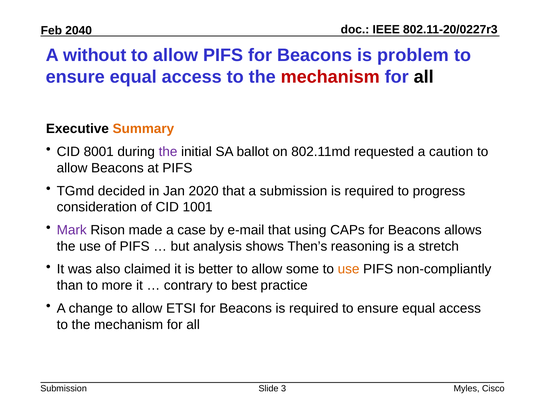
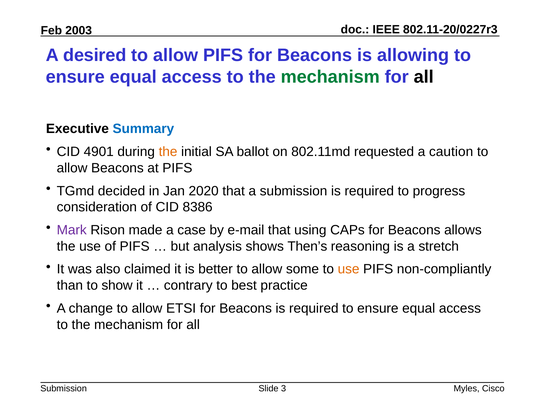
2040: 2040 -> 2003
without: without -> desired
problem: problem -> allowing
mechanism at (330, 77) colour: red -> green
Summary colour: orange -> blue
8001: 8001 -> 4901
the at (168, 152) colour: purple -> orange
1001: 1001 -> 8386
more: more -> show
